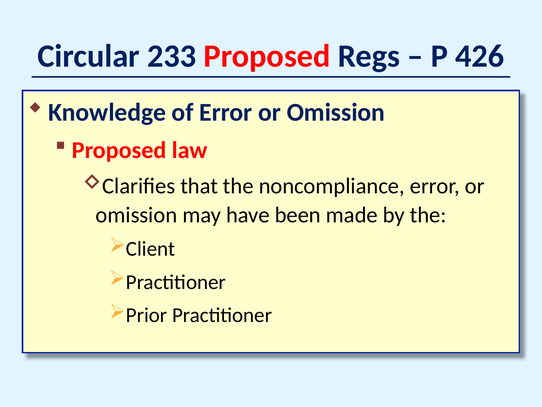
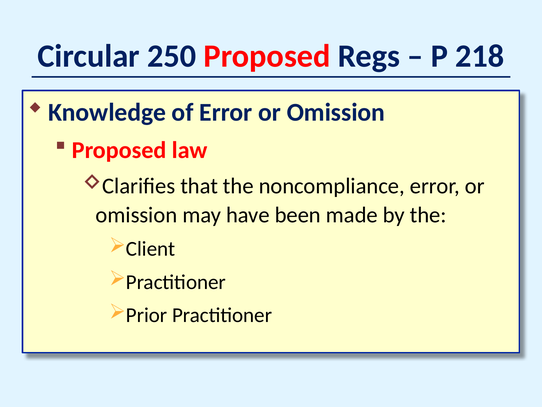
233: 233 -> 250
426: 426 -> 218
